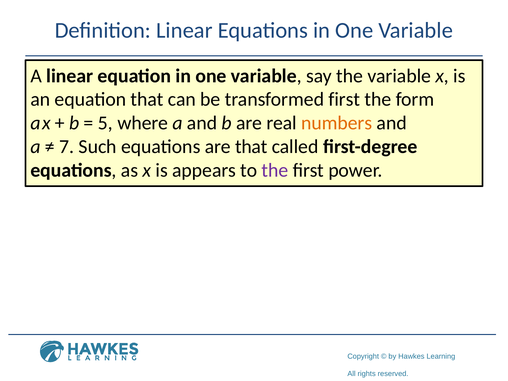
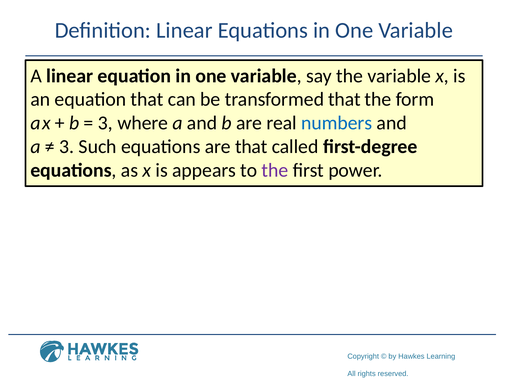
transformed first: first -> that
5 at (105, 123): 5 -> 3
numbers colour: orange -> blue
7 at (67, 147): 7 -> 3
